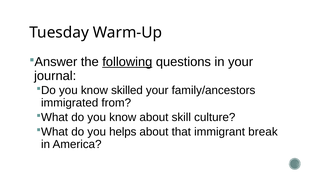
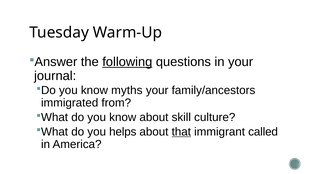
skilled: skilled -> myths
that underline: none -> present
break: break -> called
